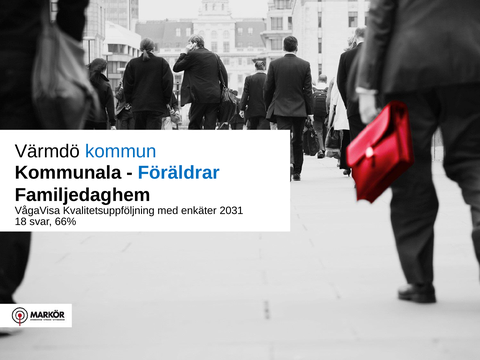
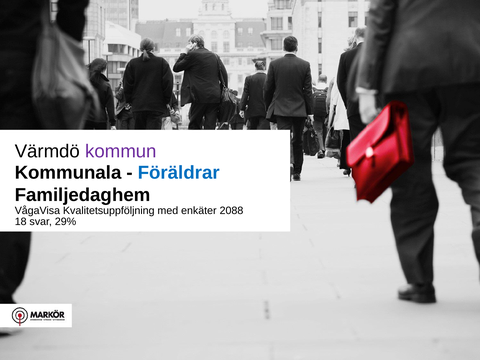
kommun colour: blue -> purple
2031: 2031 -> 2088
66%: 66% -> 29%
